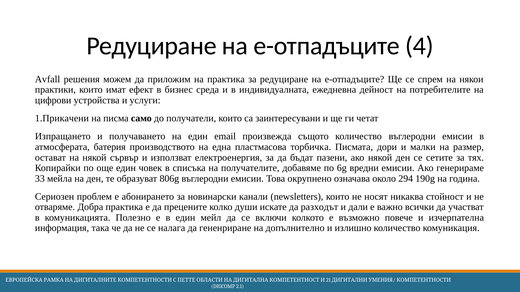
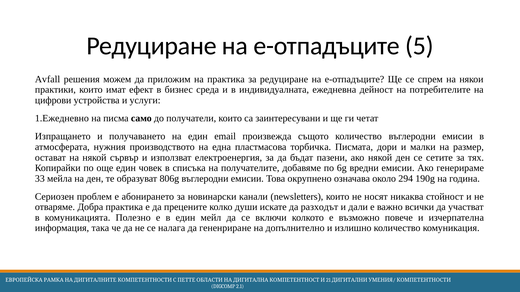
4: 4 -> 5
1.Прикачени: 1.Прикачени -> 1.Ежедневно
батерия: батерия -> нужния
